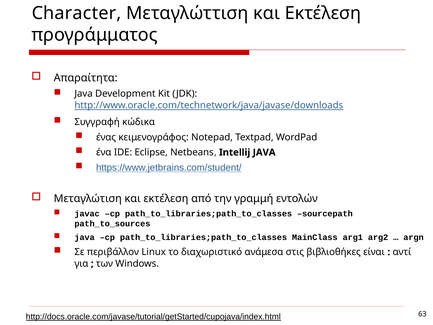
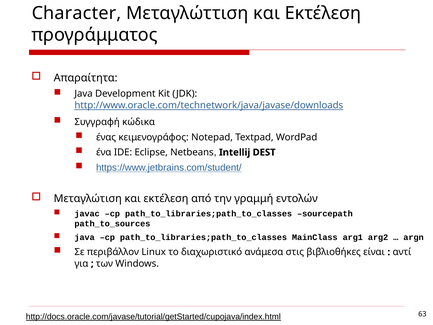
Intellij JAVA: JAVA -> DEST
